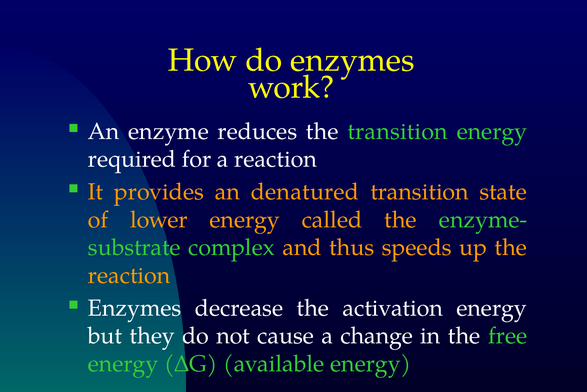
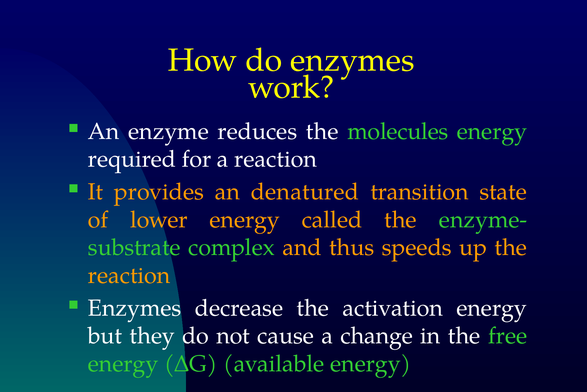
the transition: transition -> molecules
